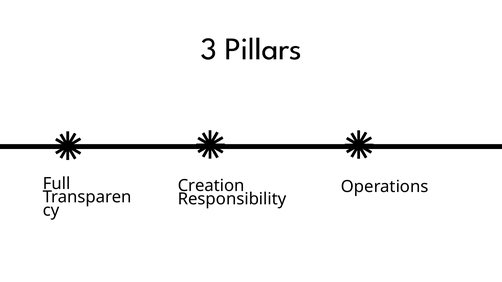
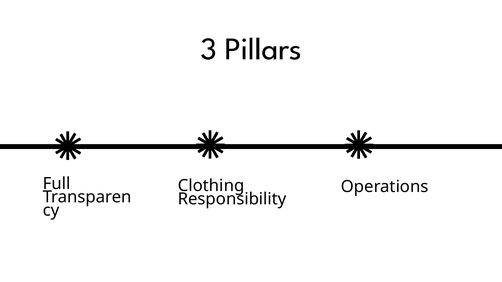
Creation: Creation -> Clothing
